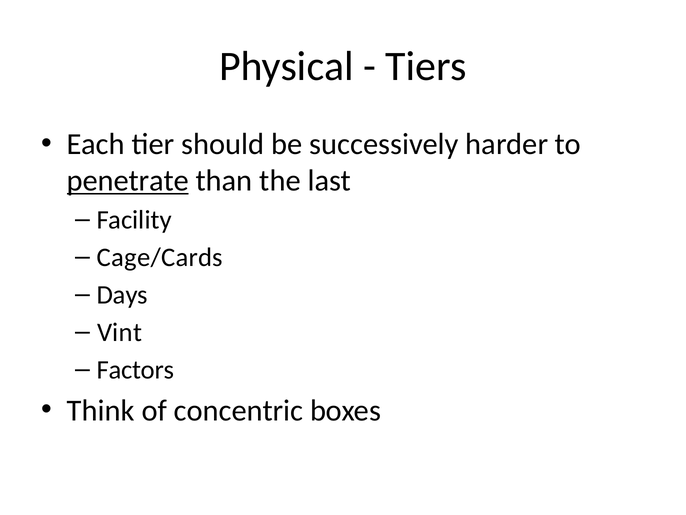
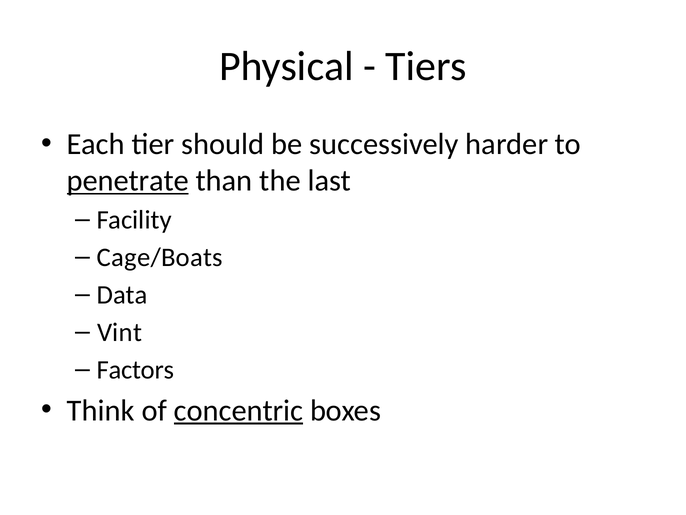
Cage/Cards: Cage/Cards -> Cage/Boats
Days: Days -> Data
concentric underline: none -> present
